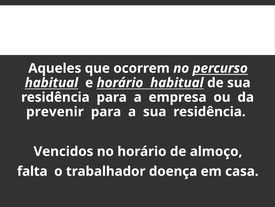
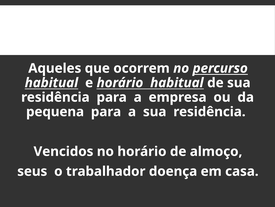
prevenir: prevenir -> pequena
falta: falta -> seus
